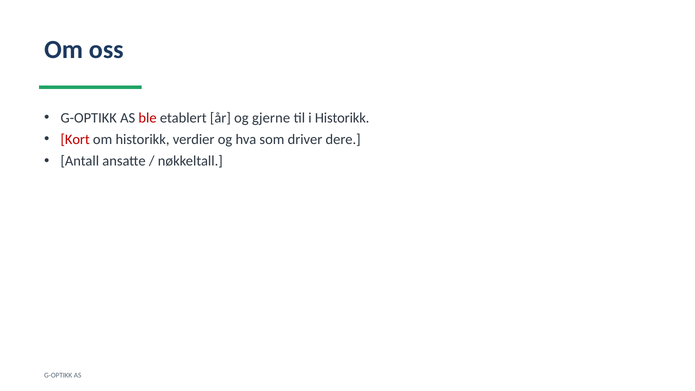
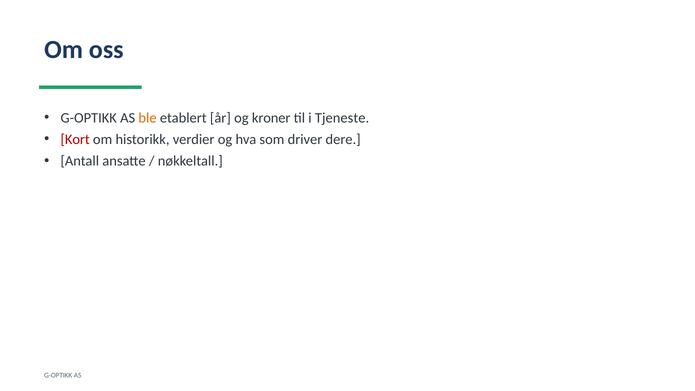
ble colour: red -> orange
gjerne: gjerne -> kroner
i Historikk: Historikk -> Tjeneste
